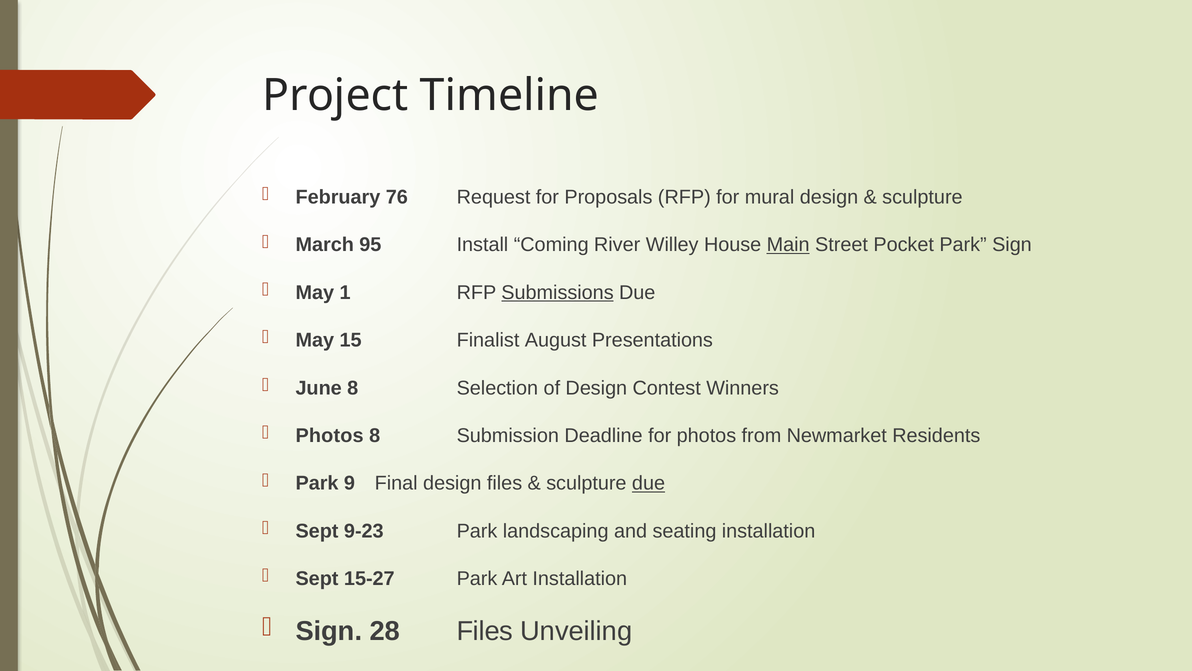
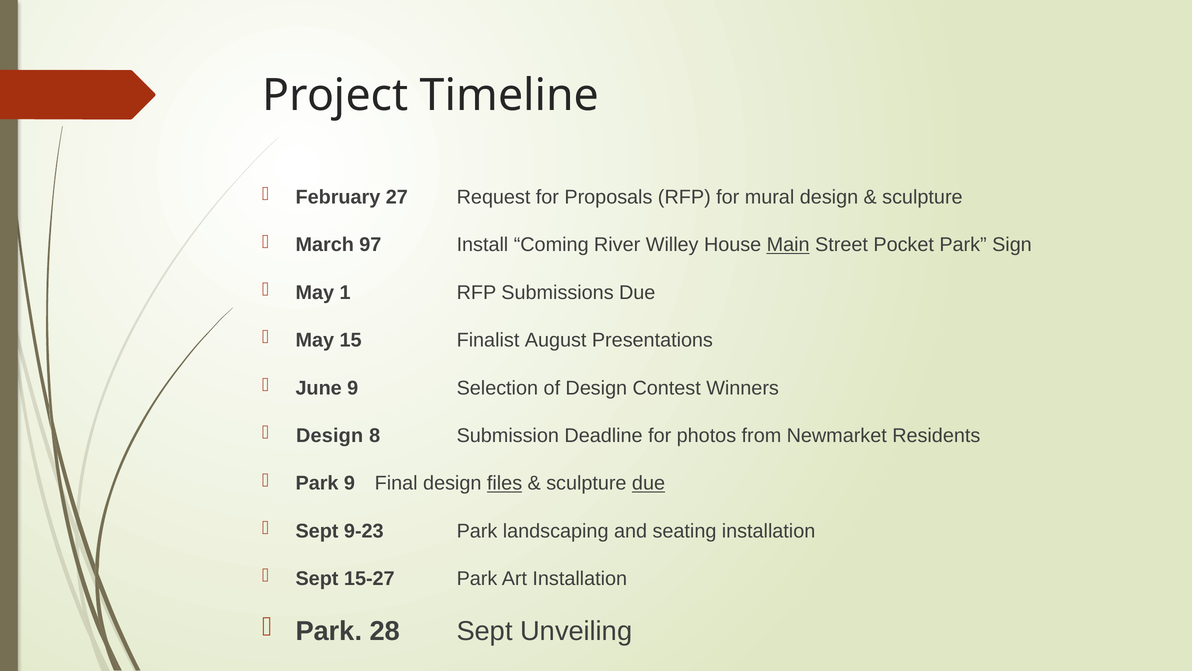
76: 76 -> 27
95: 95 -> 97
Submissions underline: present -> none
June 8: 8 -> 9
Photos at (330, 435): Photos -> Design
files at (505, 483) underline: none -> present
Sign at (329, 631): Sign -> Park
28 Files: Files -> Sept
